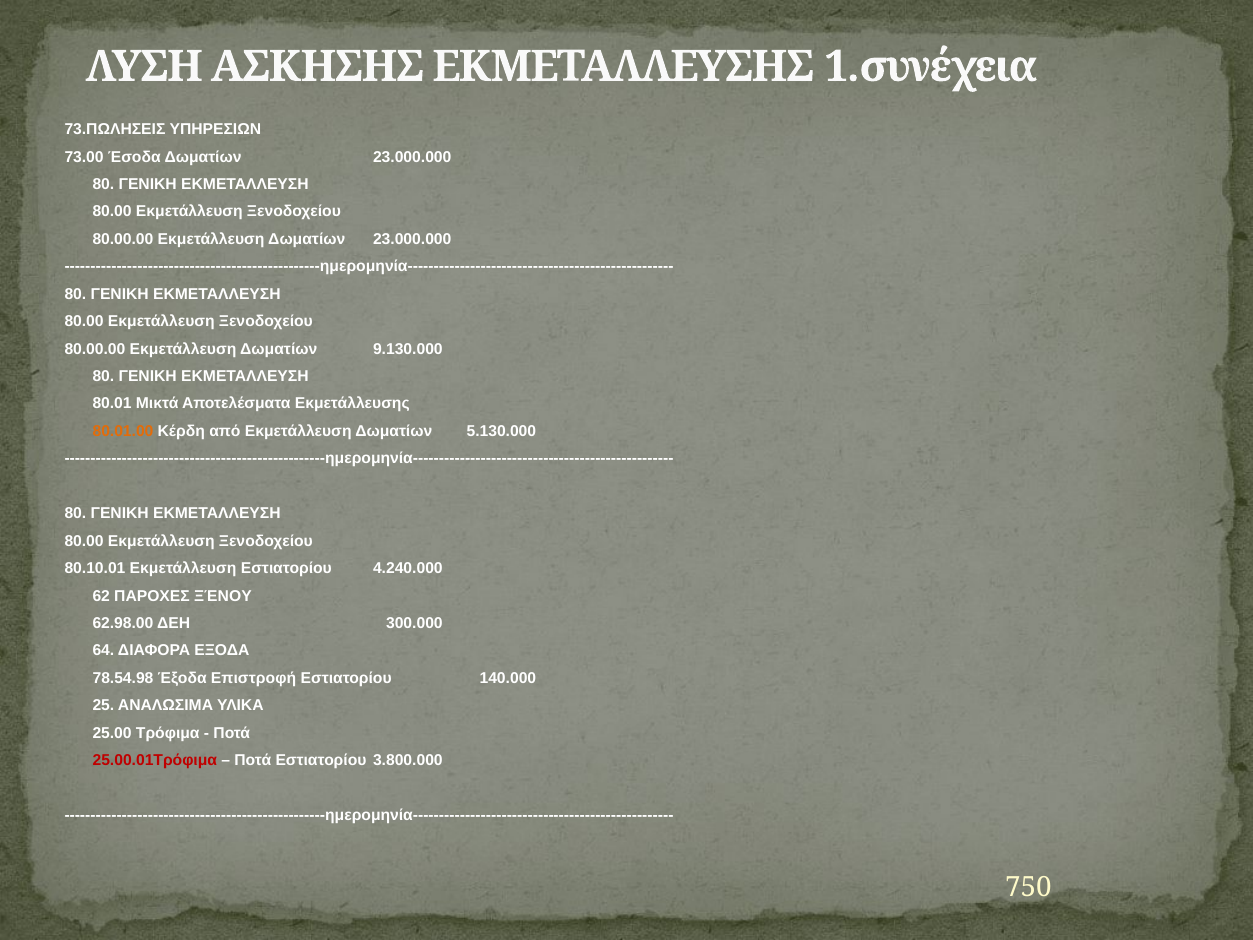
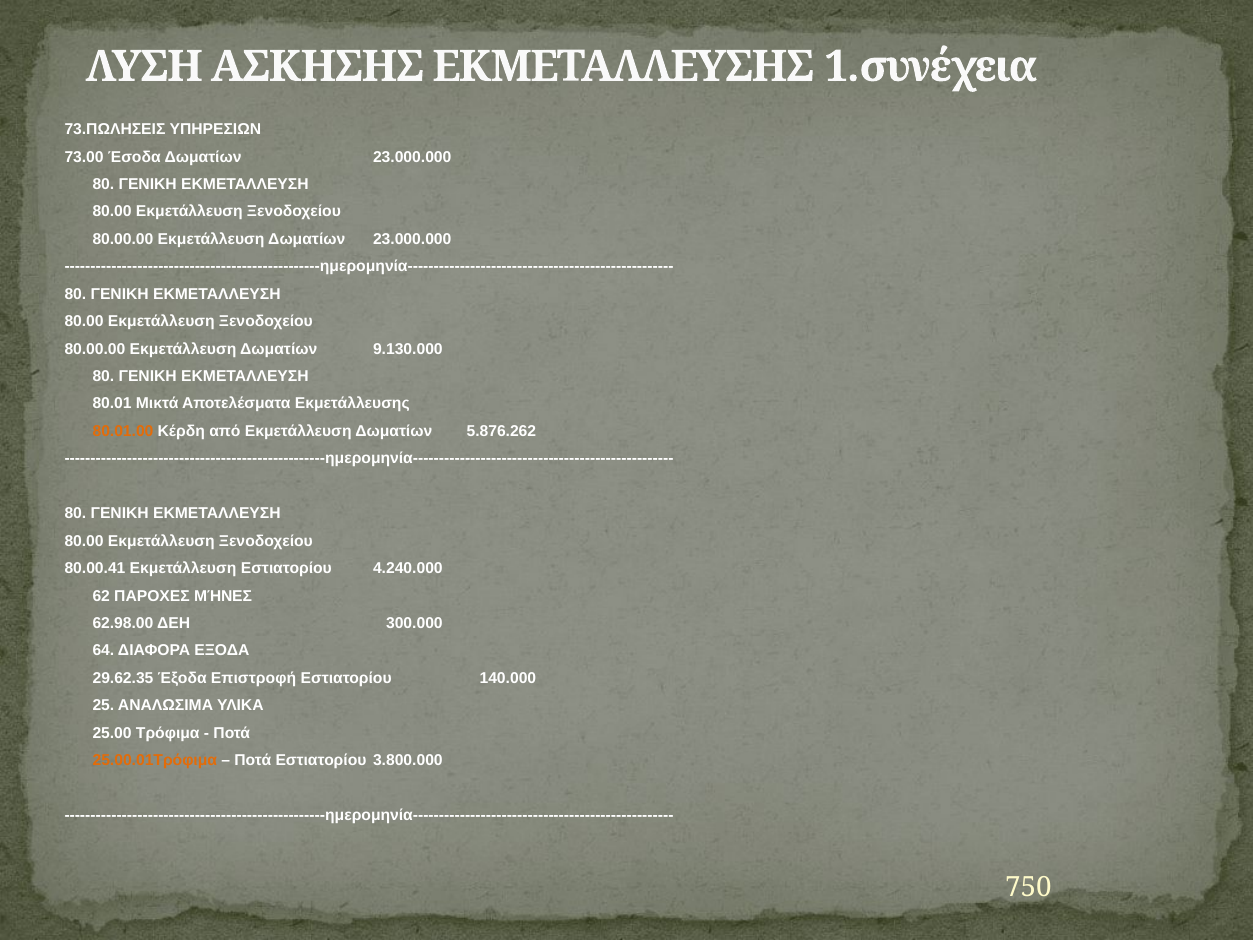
5.130.000: 5.130.000 -> 5.876.262
80.10.01: 80.10.01 -> 80.00.41
ΞΈΝΟΥ: ΞΈΝΟΥ -> ΜΉΝΕΣ
78.54.98: 78.54.98 -> 29.62.35
25.00.01Τρόφιμα colour: red -> orange
